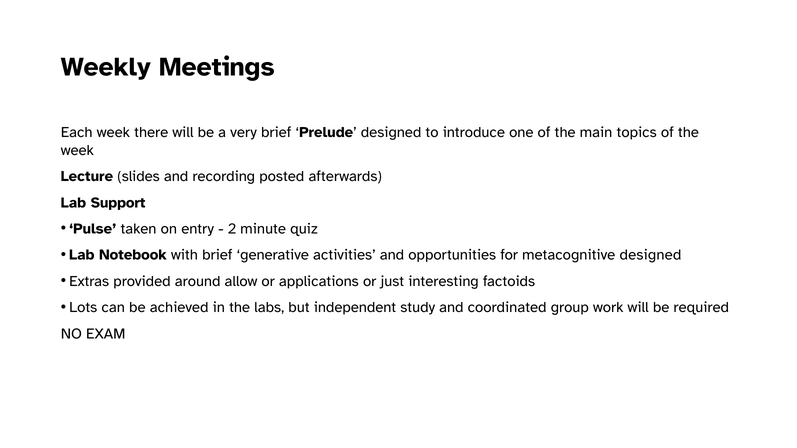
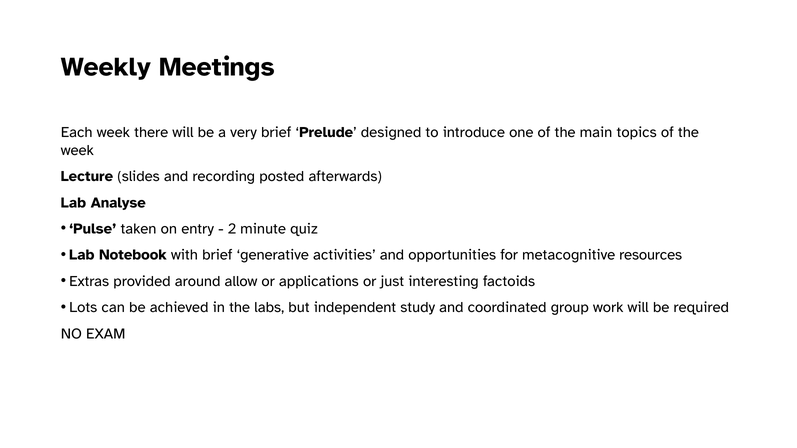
Support: Support -> Analyse
metacognitive designed: designed -> resources
